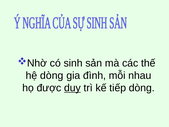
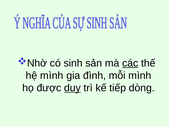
các underline: none -> present
hệ dòng: dòng -> mình
mỗi nhau: nhau -> mình
